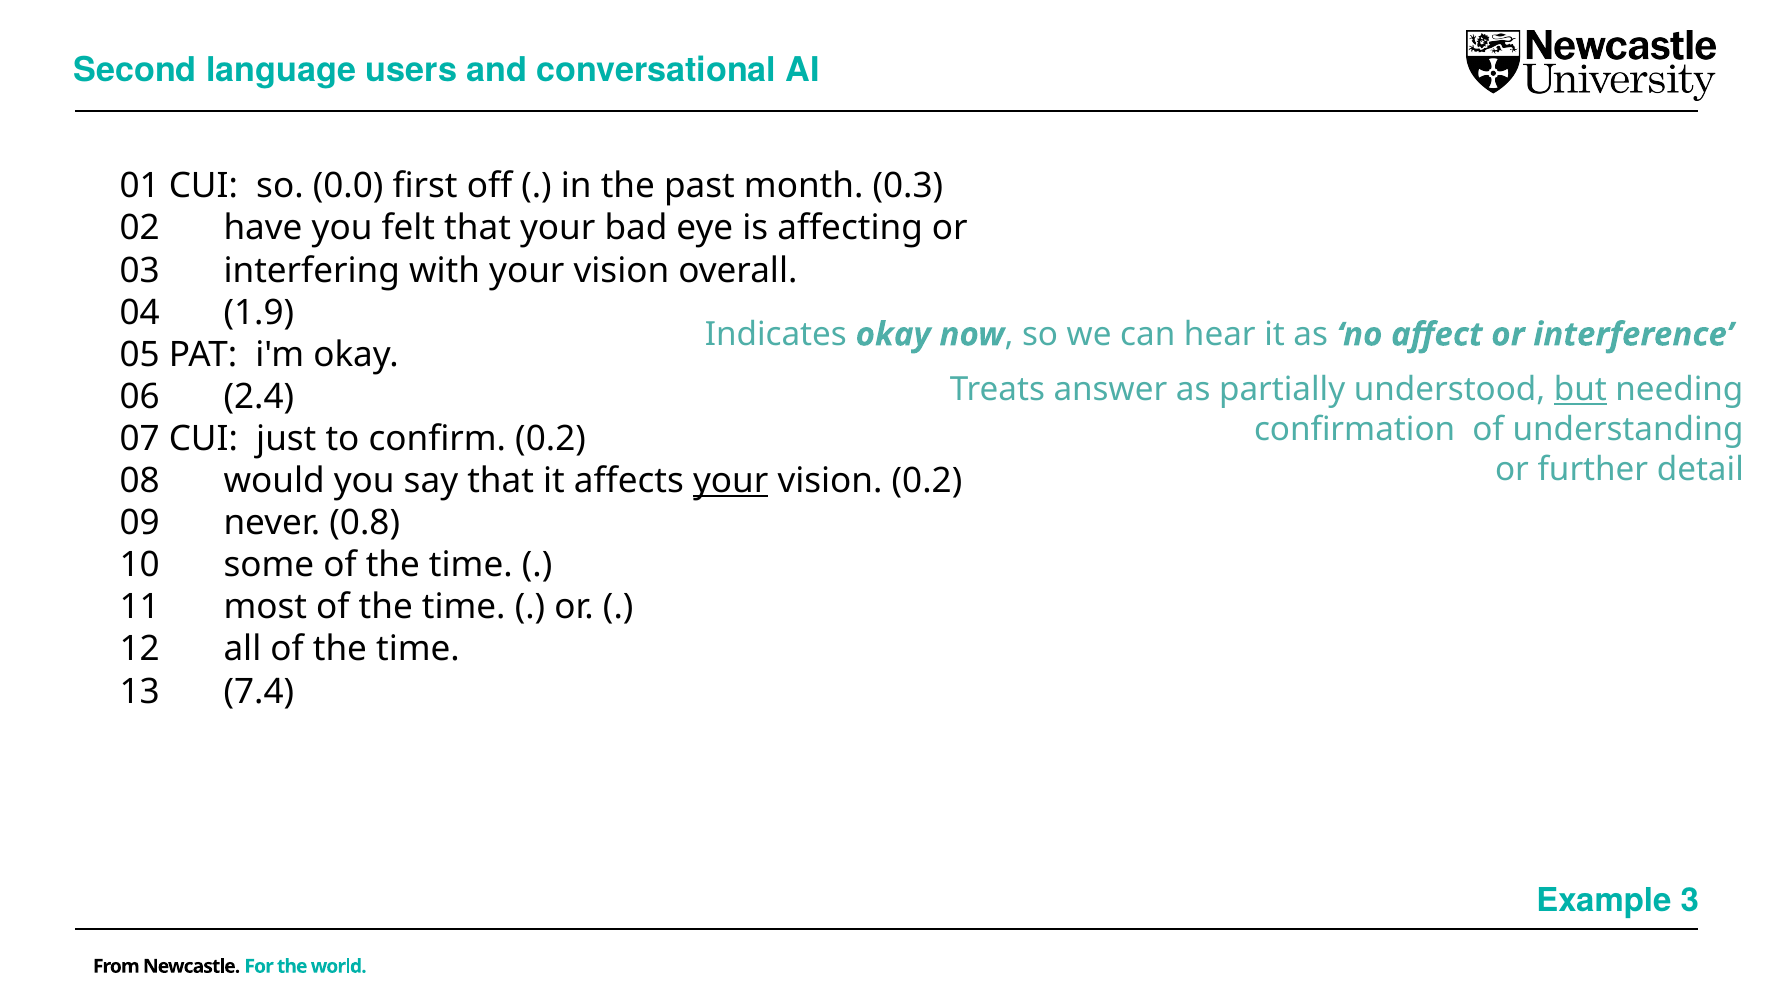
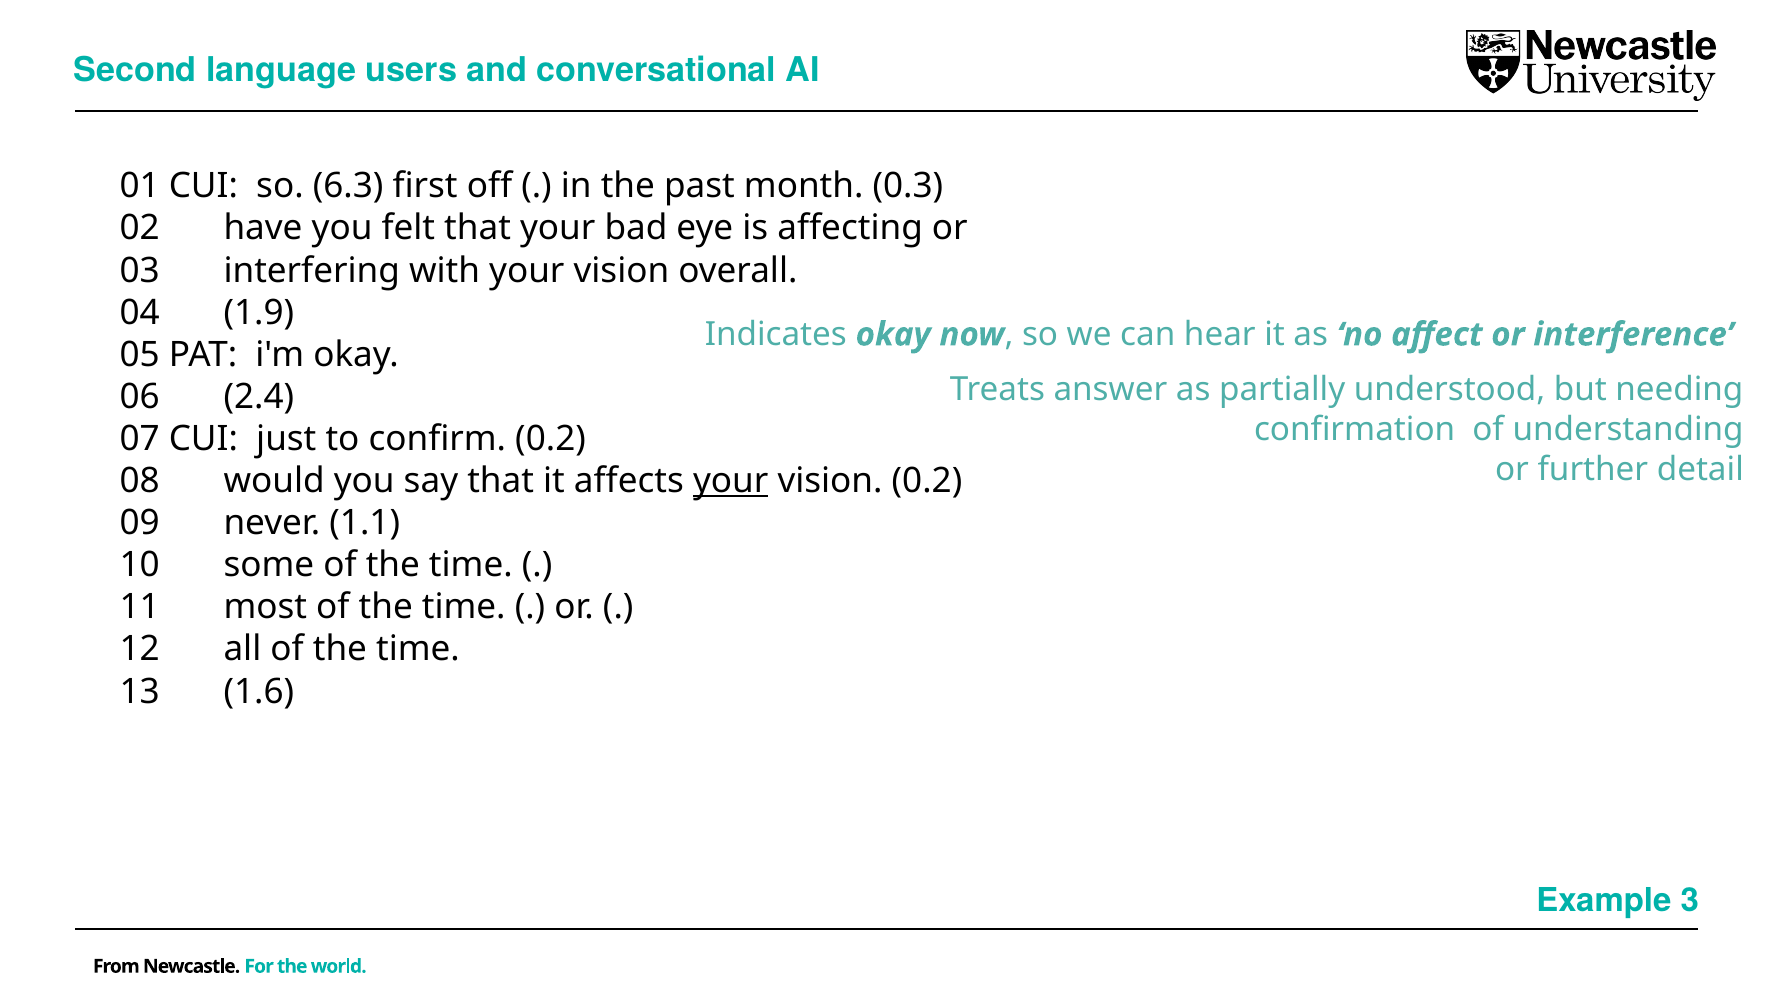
0.0: 0.0 -> 6.3
but underline: present -> none
0.8: 0.8 -> 1.1
7.4: 7.4 -> 1.6
